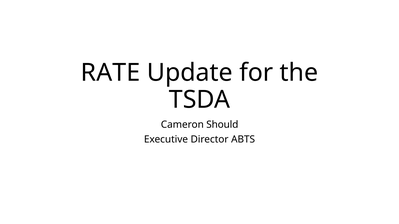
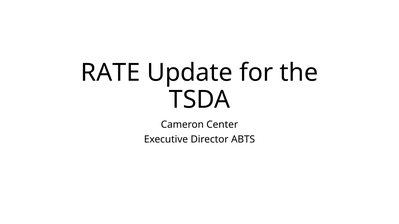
Should: Should -> Center
